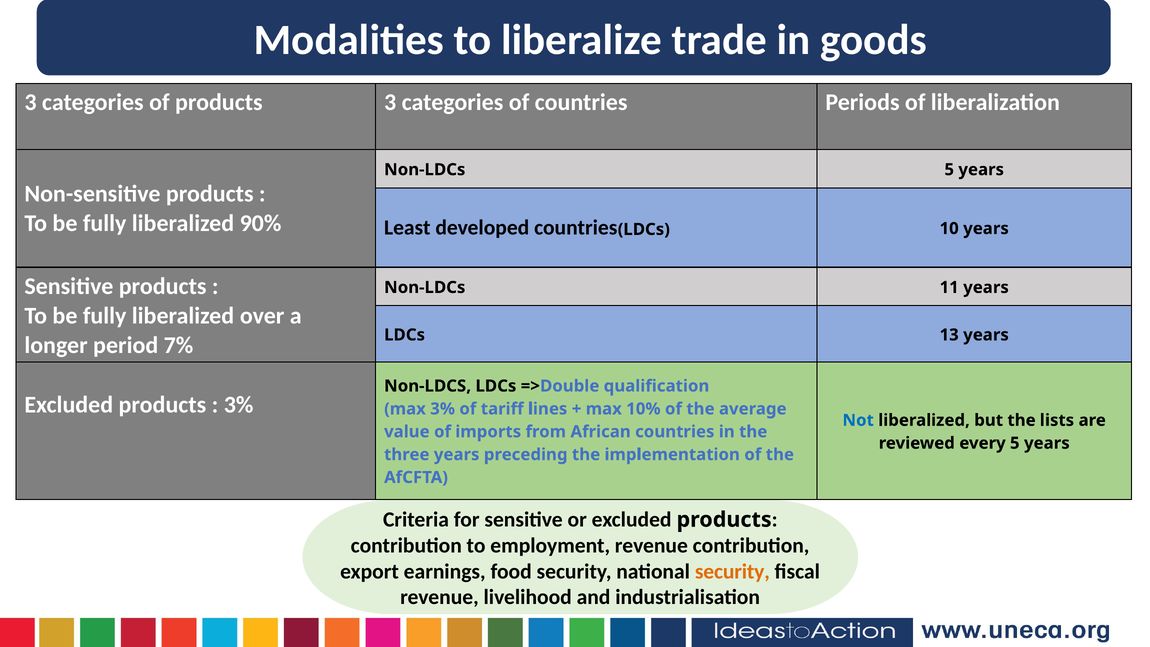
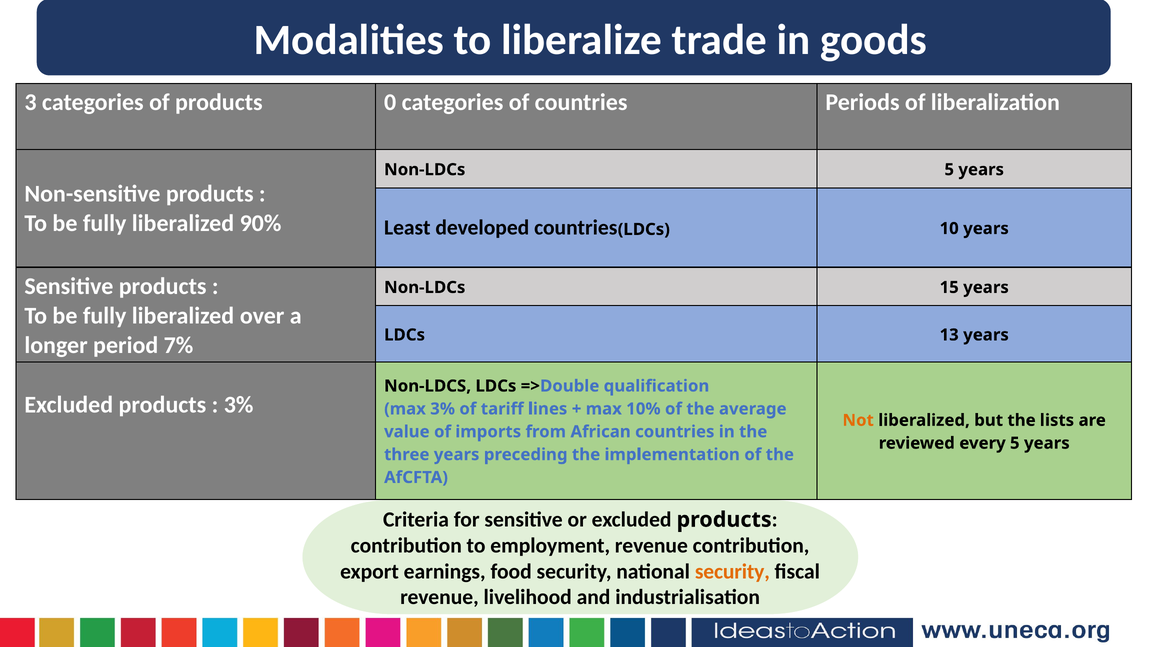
products 3: 3 -> 0
11: 11 -> 15
Not colour: blue -> orange
